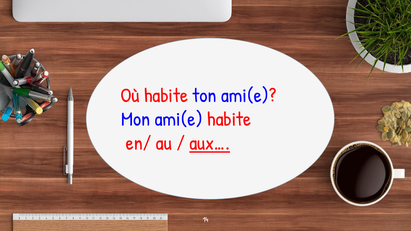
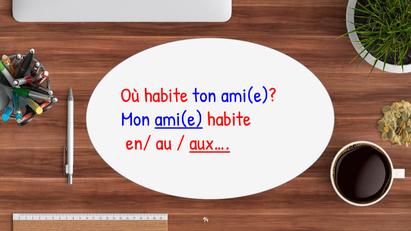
ami(e at (179, 119) underline: none -> present
